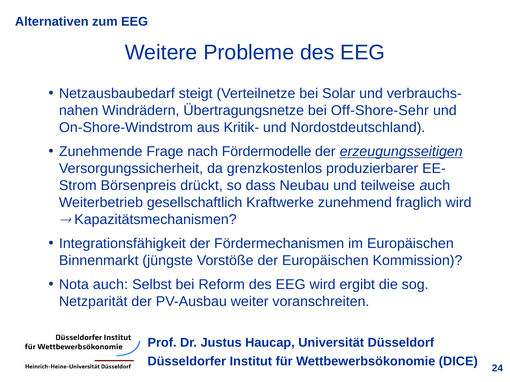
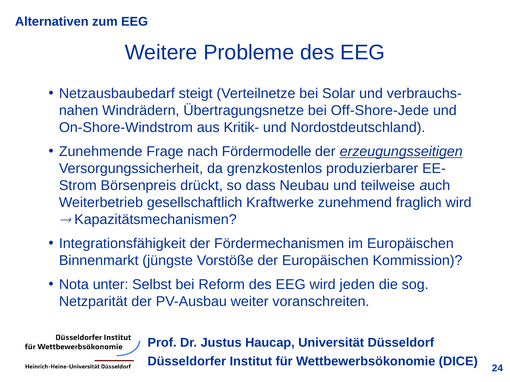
Off-Shore-Sehr: Off-Shore-Sehr -> Off-Shore-Jede
Nota auch: auch -> unter
ergibt: ergibt -> jeden
